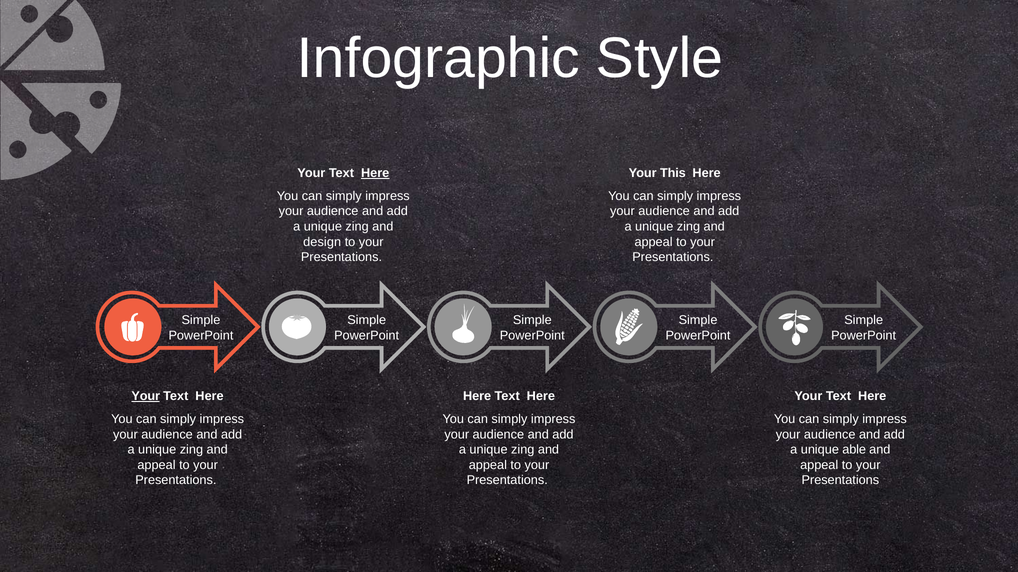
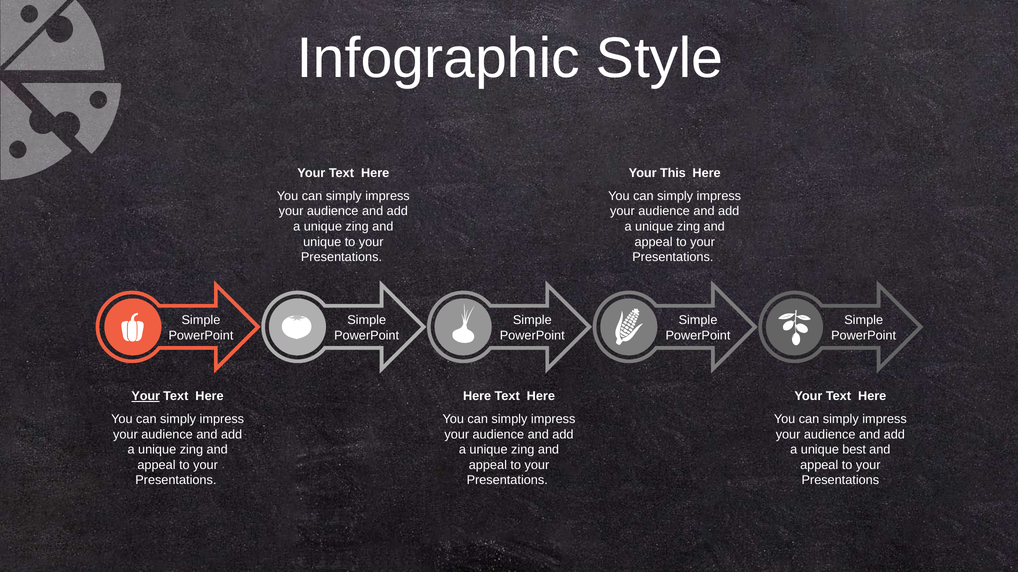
Here at (375, 173) underline: present -> none
design at (322, 242): design -> unique
able: able -> best
